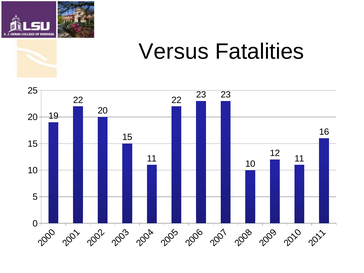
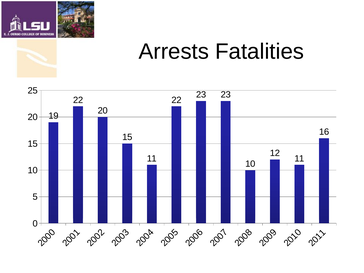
Versus: Versus -> Arrests
